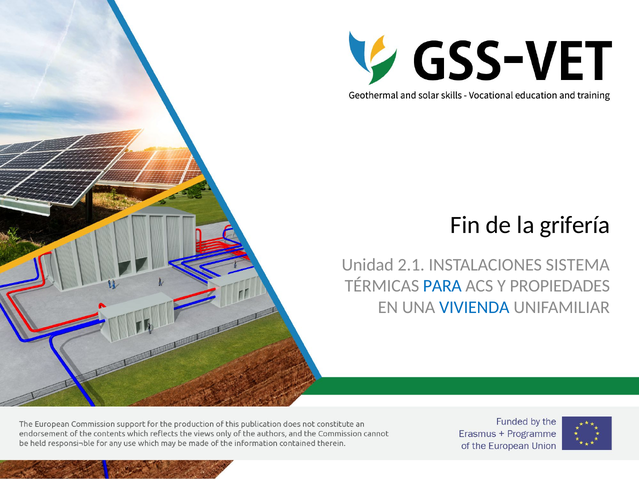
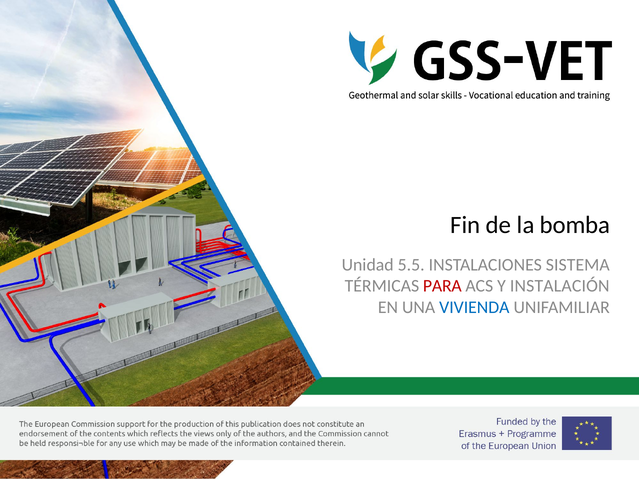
grifería: grifería -> bomba
2.1: 2.1 -> 5.5
PARA colour: blue -> red
PROPIEDADES: PROPIEDADES -> INSTALACIÓN
